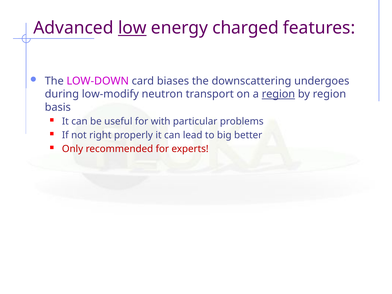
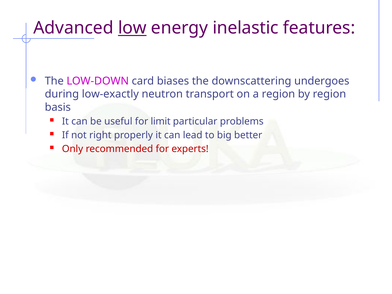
charged: charged -> inelastic
low-modify: low-modify -> low-exactly
region at (278, 94) underline: present -> none
with: with -> limit
